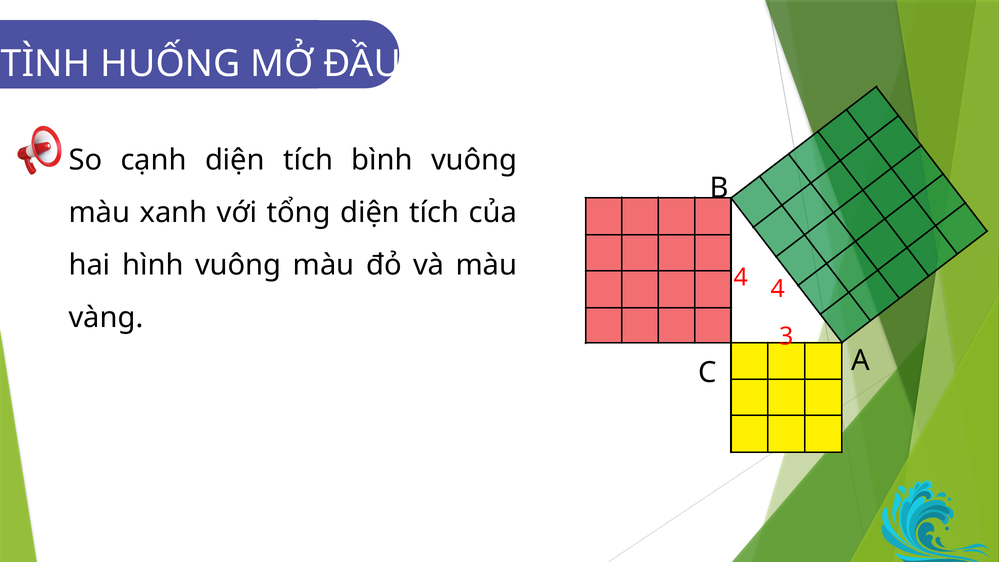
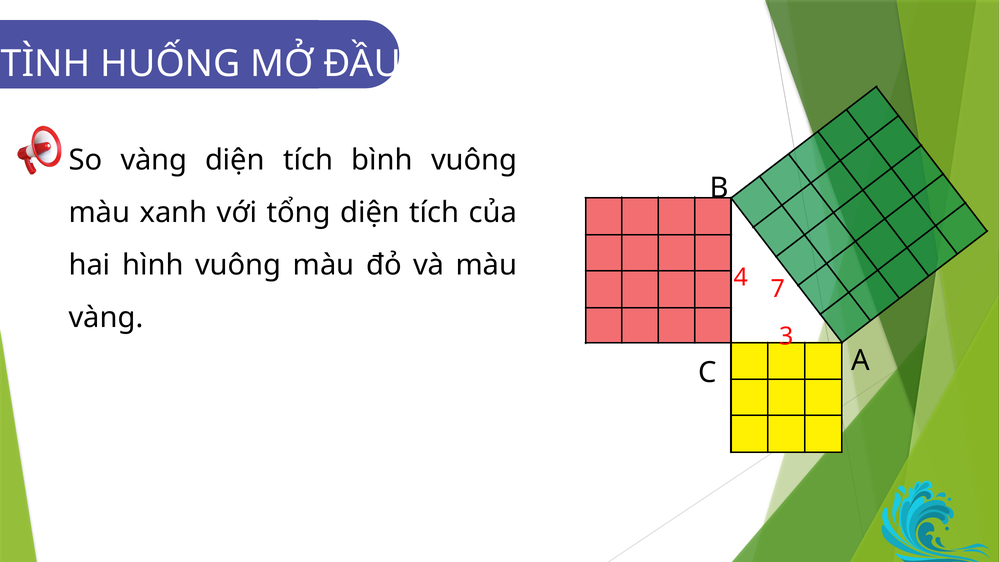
So cạnh: cạnh -> vàng
4 4: 4 -> 7
